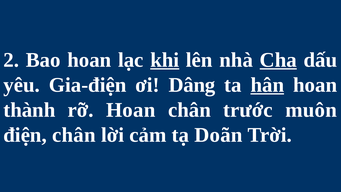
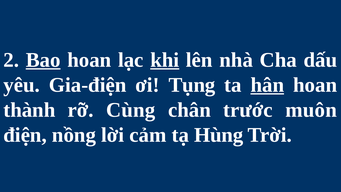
Bao underline: none -> present
Cha underline: present -> none
Dâng: Dâng -> Tụng
rỡ Hoan: Hoan -> Cùng
điện chân: chân -> nồng
Doãn: Doãn -> Hùng
